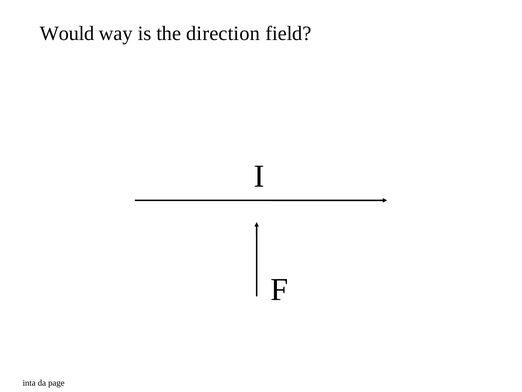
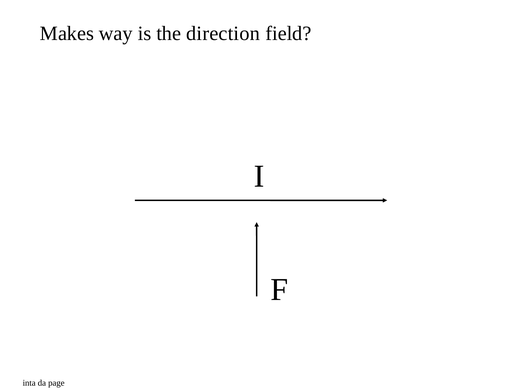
Would: Would -> Makes
